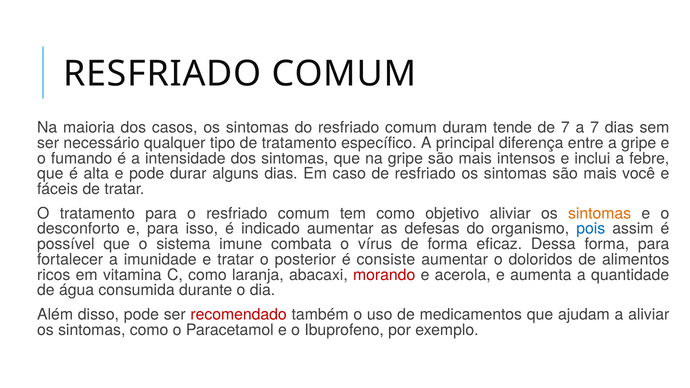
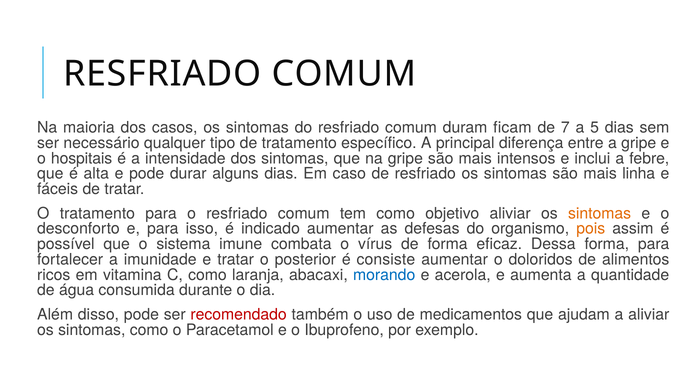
tende: tende -> ficam
a 7: 7 -> 5
fumando: fumando -> hospitais
você: você -> linha
pois colour: blue -> orange
morando colour: red -> blue
